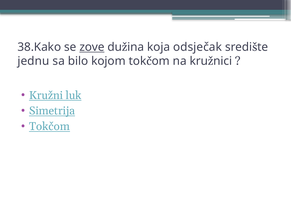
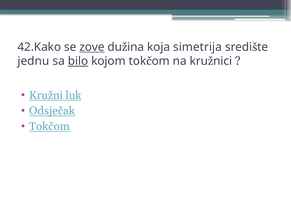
38.Kako: 38.Kako -> 42.Kako
odsječak: odsječak -> simetrija
bilo underline: none -> present
Simetrija: Simetrija -> Odsječak
